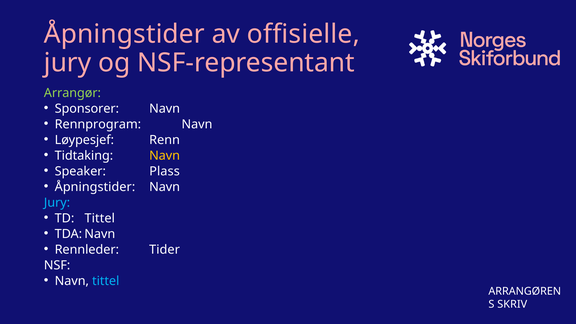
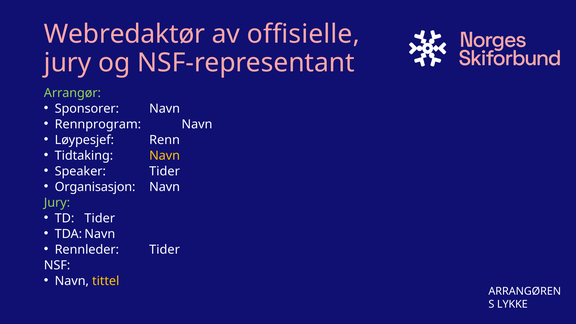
Åpningstider at (124, 34): Åpningstider -> Webredaktør
Speaker Plass: Plass -> Tider
Åpningstider at (95, 187): Åpningstider -> Organisasjon
Jury at (57, 203) colour: light blue -> light green
TD Tittel: Tittel -> Tider
tittel at (106, 281) colour: light blue -> yellow
SKRIV: SKRIV -> LYKKE
